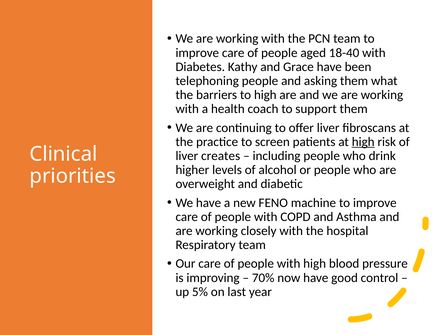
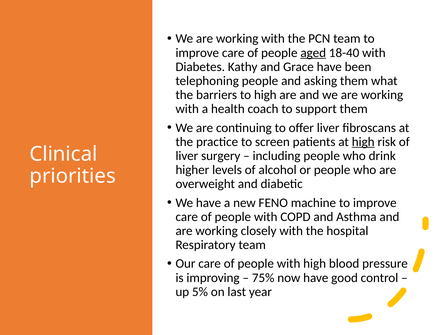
aged underline: none -> present
creates: creates -> surgery
70%: 70% -> 75%
